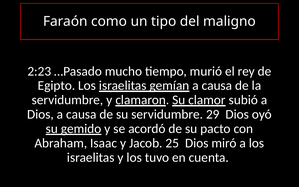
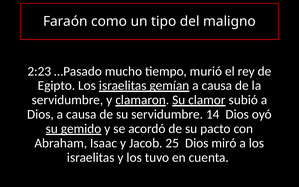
29: 29 -> 14
